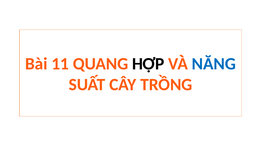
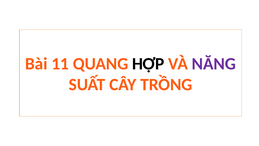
NĂNG colour: blue -> purple
